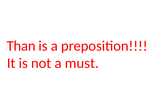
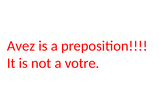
Than: Than -> Avez
must: must -> votre
